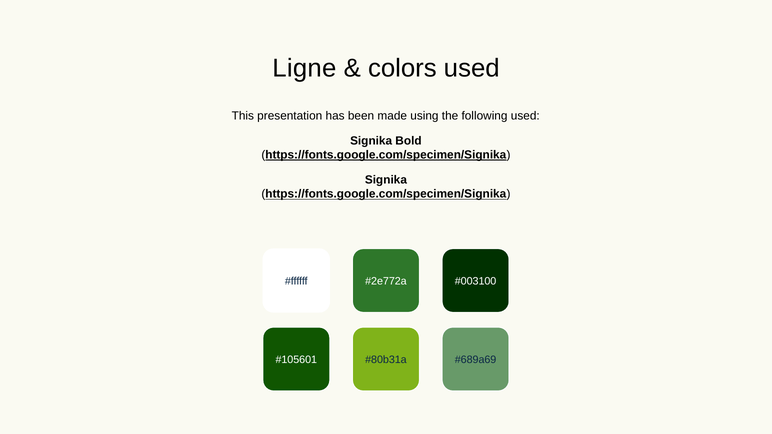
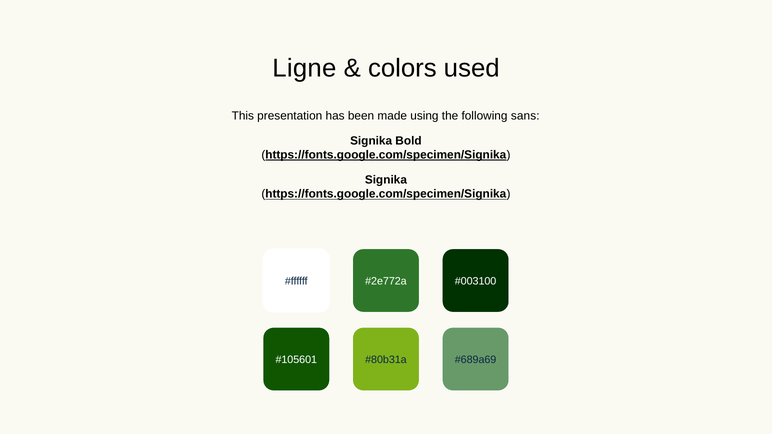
following used: used -> sans
